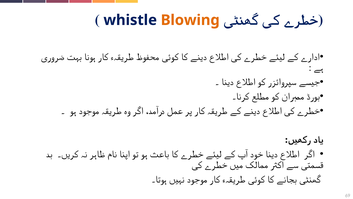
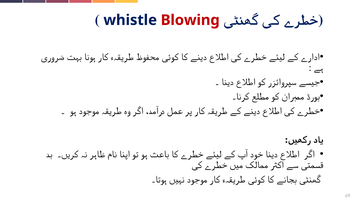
Blowing colour: orange -> red
